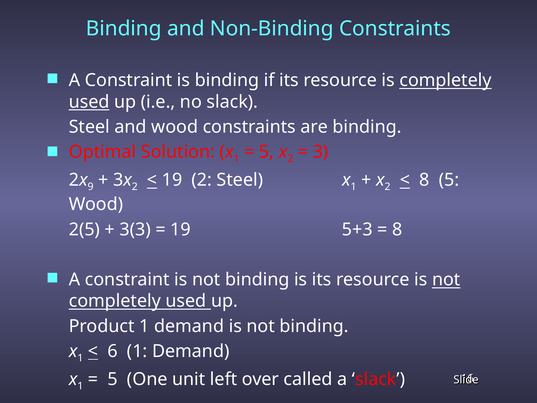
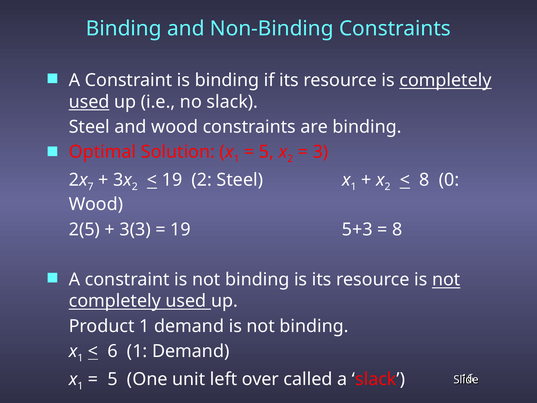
9: 9 -> 7
8 5: 5 -> 0
